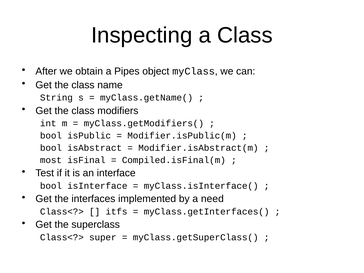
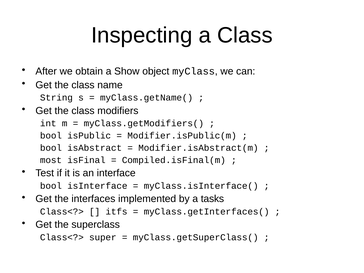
Pipes: Pipes -> Show
need: need -> tasks
